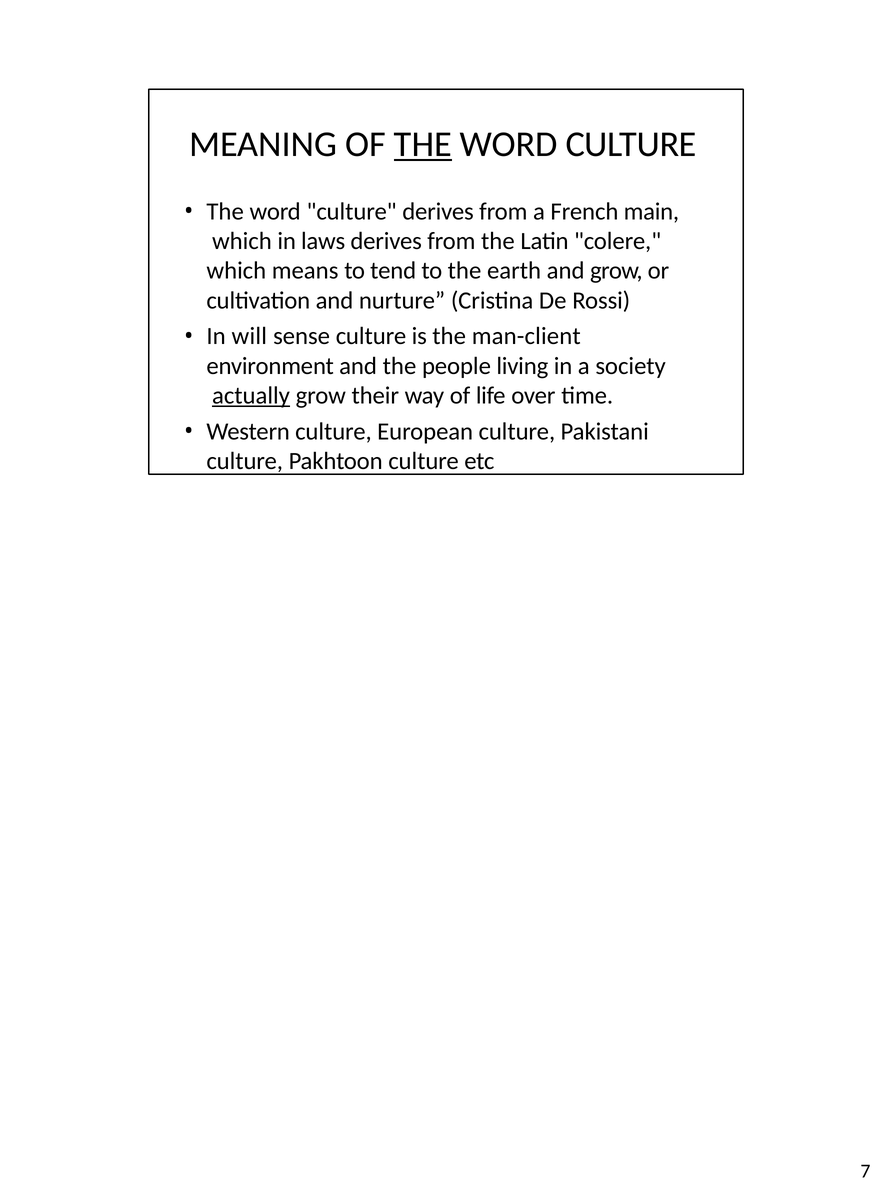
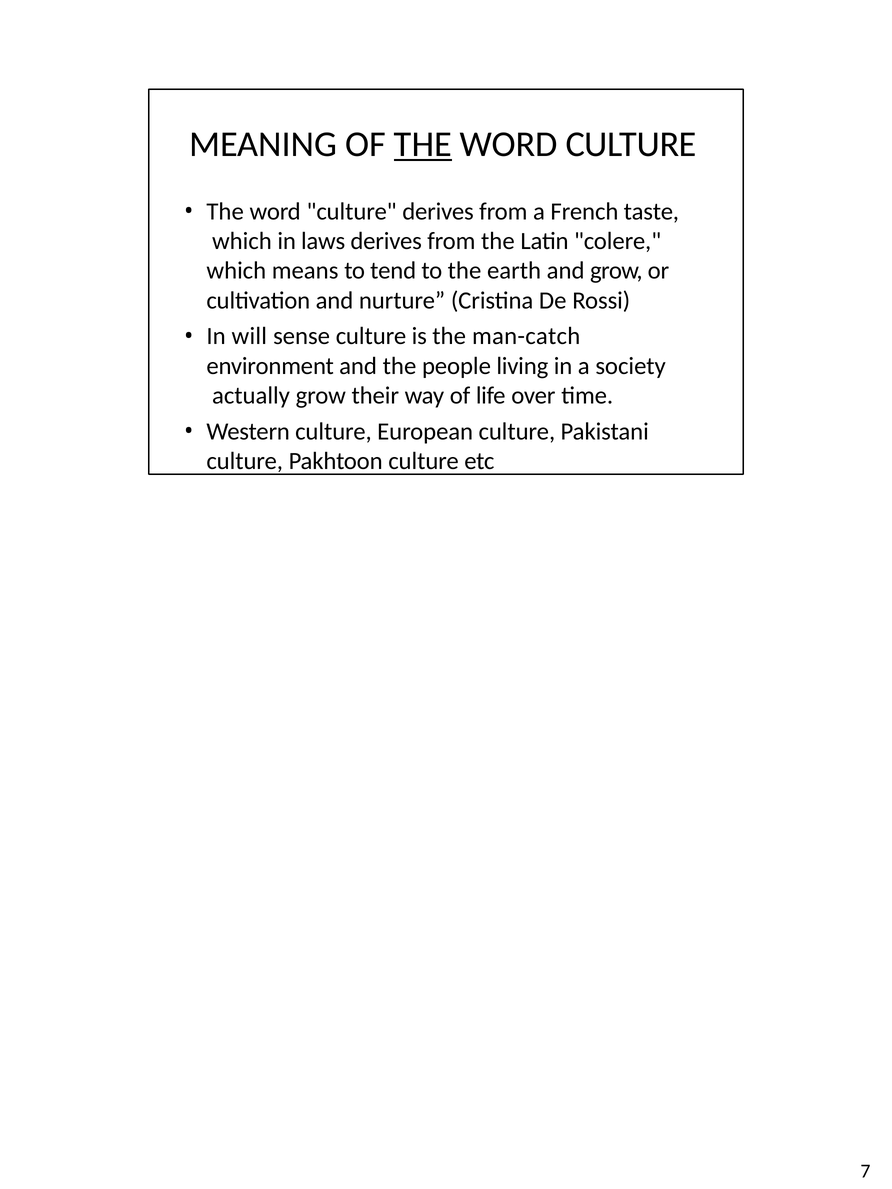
main: main -> taste
man-client: man-client -> man-catch
actually underline: present -> none
